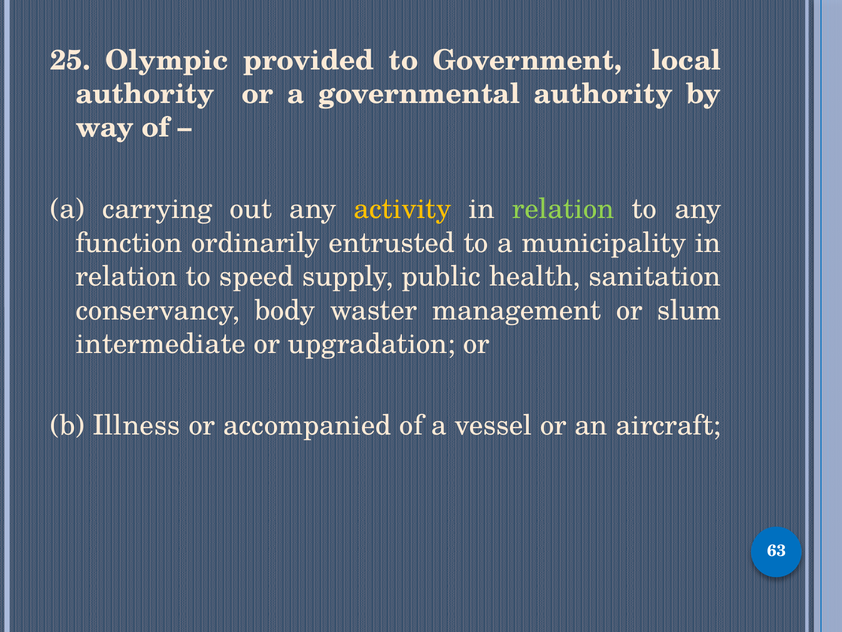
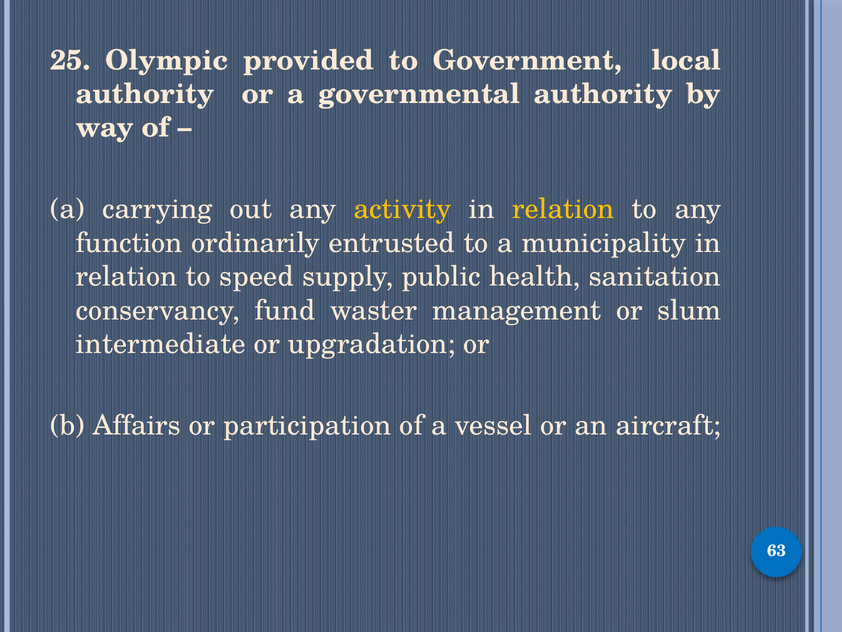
relation at (563, 209) colour: light green -> yellow
body: body -> fund
Illness: Illness -> Affairs
accompanied: accompanied -> participation
